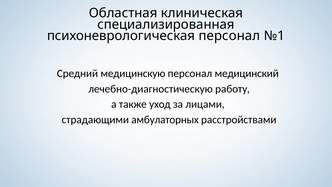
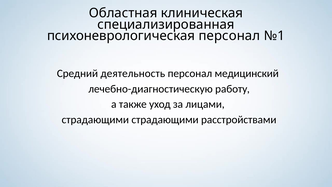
медицинскую: медицинскую -> деятельность
страдающими амбулаторных: амбулаторных -> страдающими
